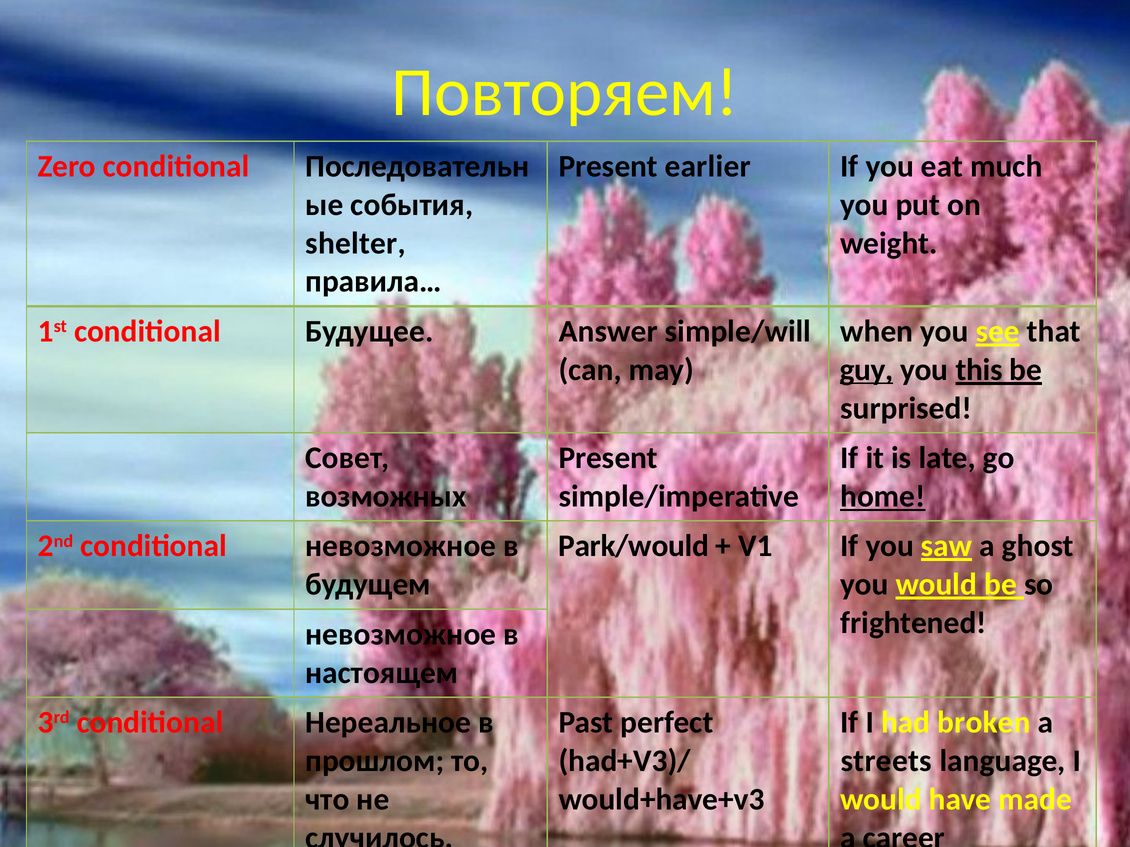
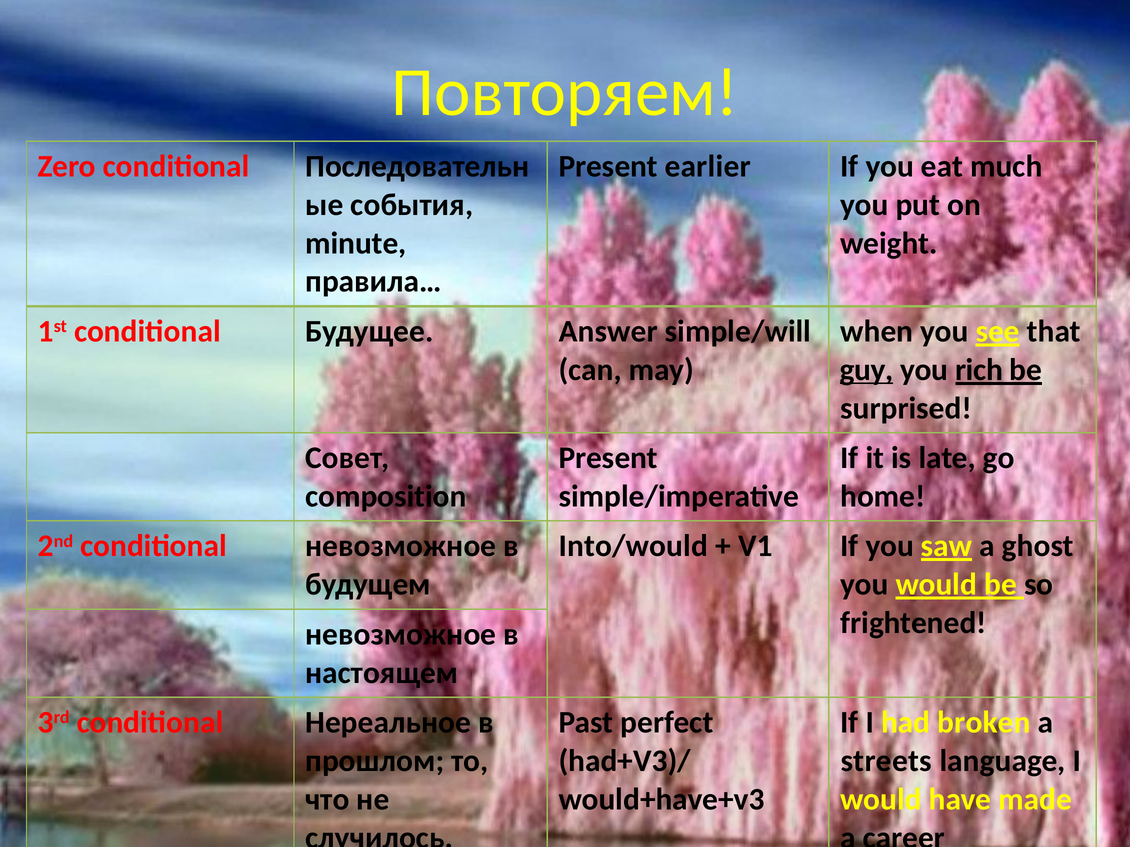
shelter: shelter -> minute
this: this -> rich
возможных: возможных -> composition
home underline: present -> none
Park/would: Park/would -> Into/would
